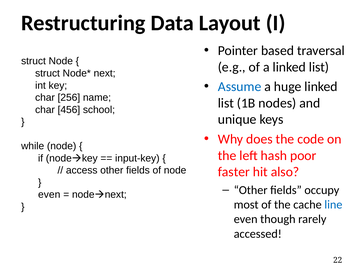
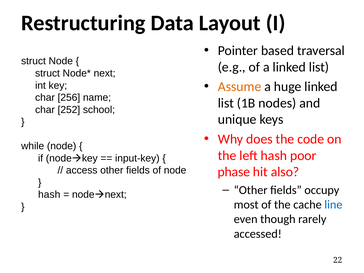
Assume colour: blue -> orange
456: 456 -> 252
faster: faster -> phase
even at (49, 195): even -> hash
